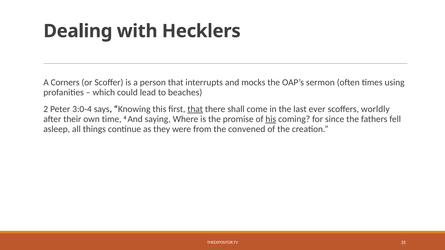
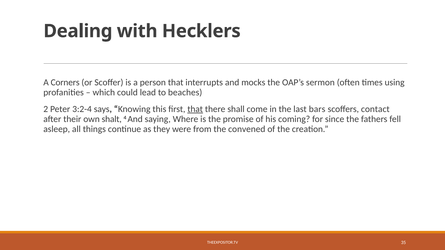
3:0-4: 3:0-4 -> 3:2-4
ever: ever -> bars
worldly: worldly -> contact
time: time -> shalt
his underline: present -> none
